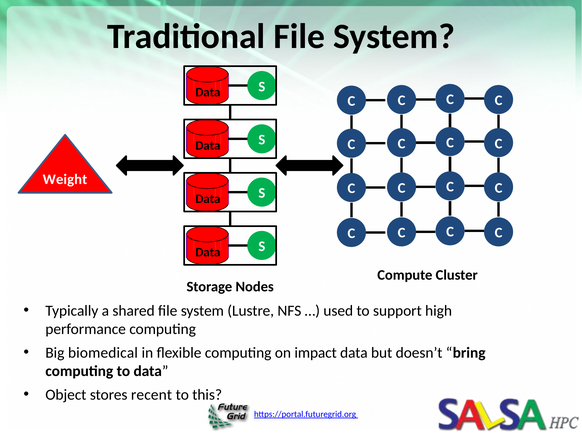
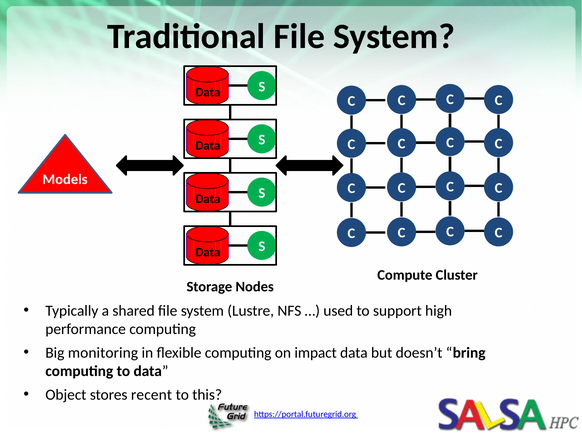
Weight: Weight -> Models
biomedical: biomedical -> monitoring
